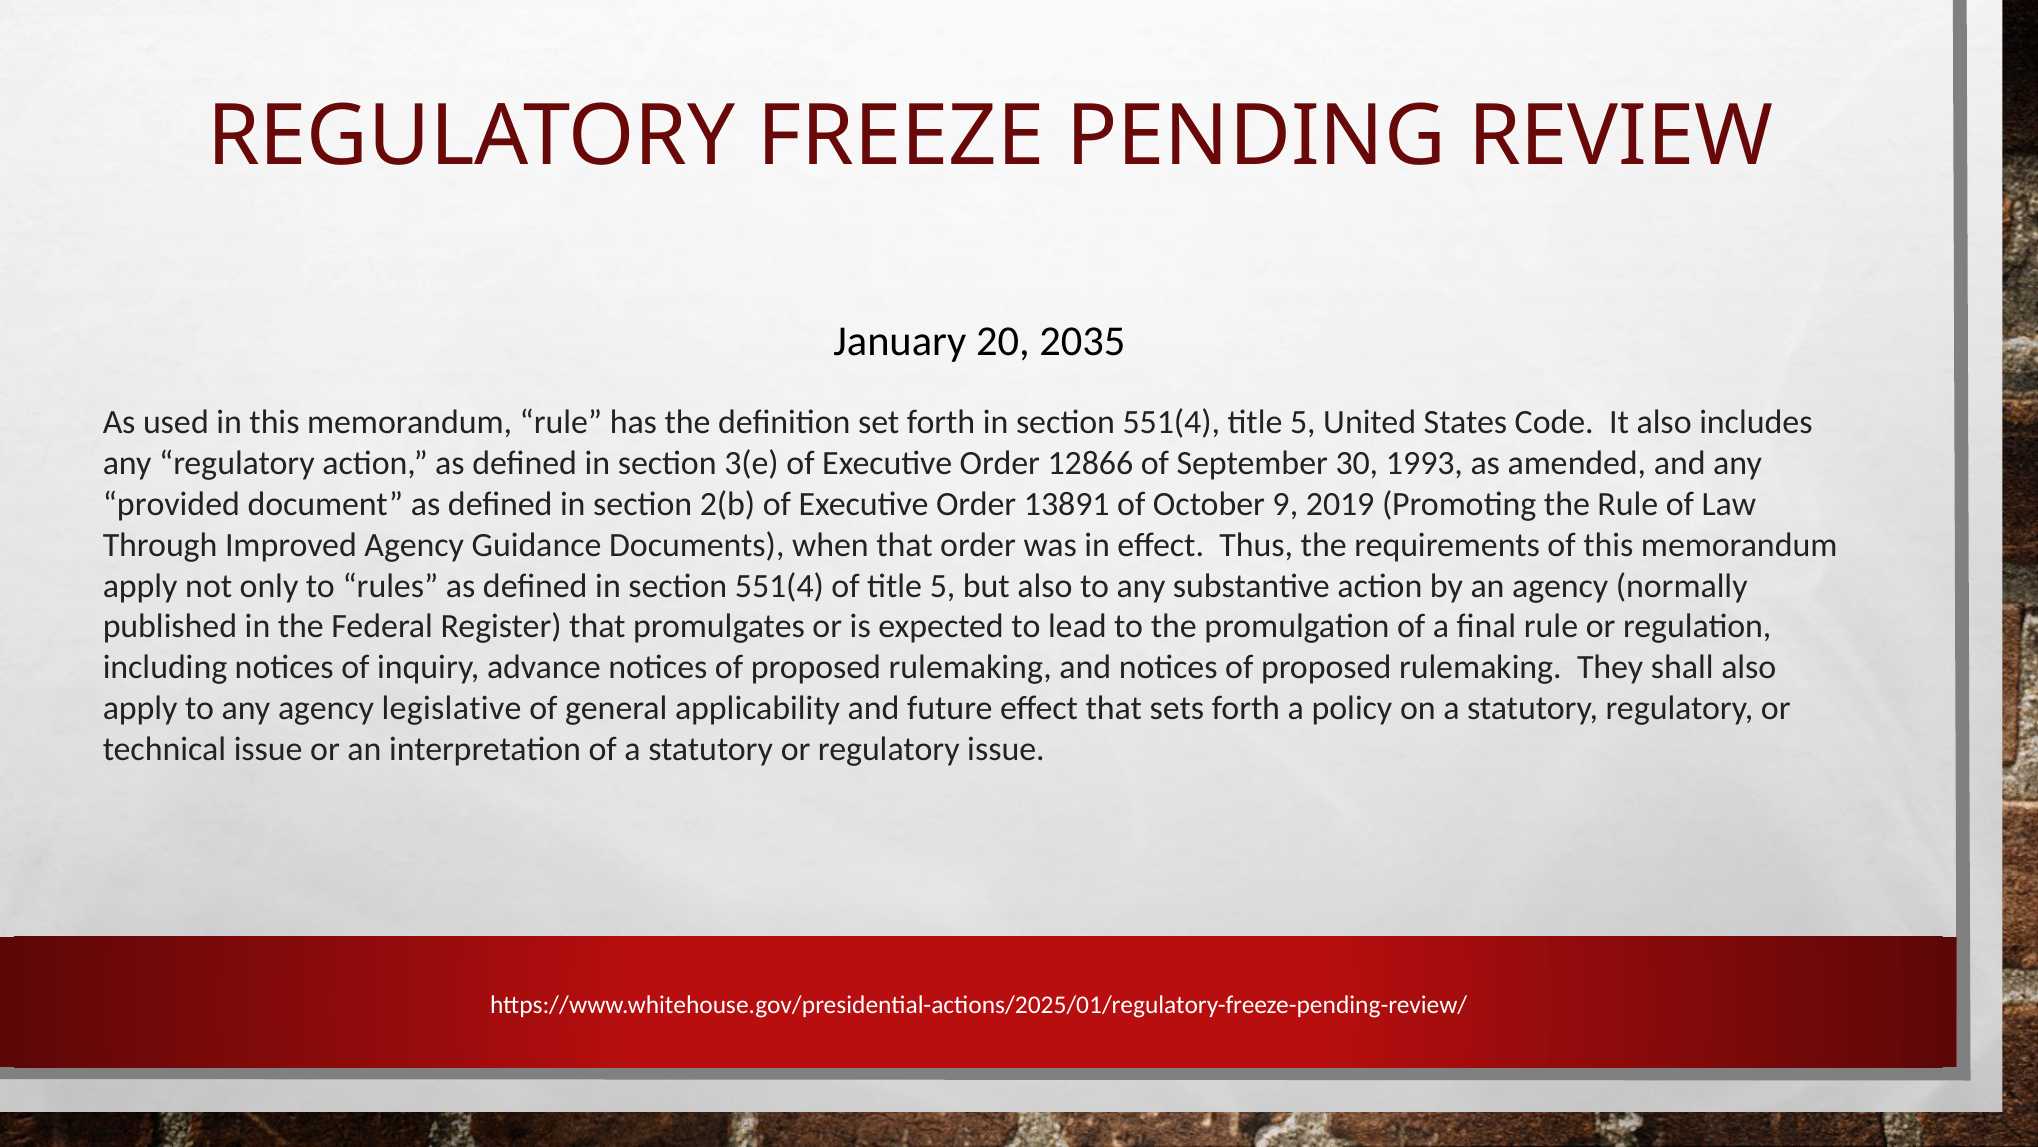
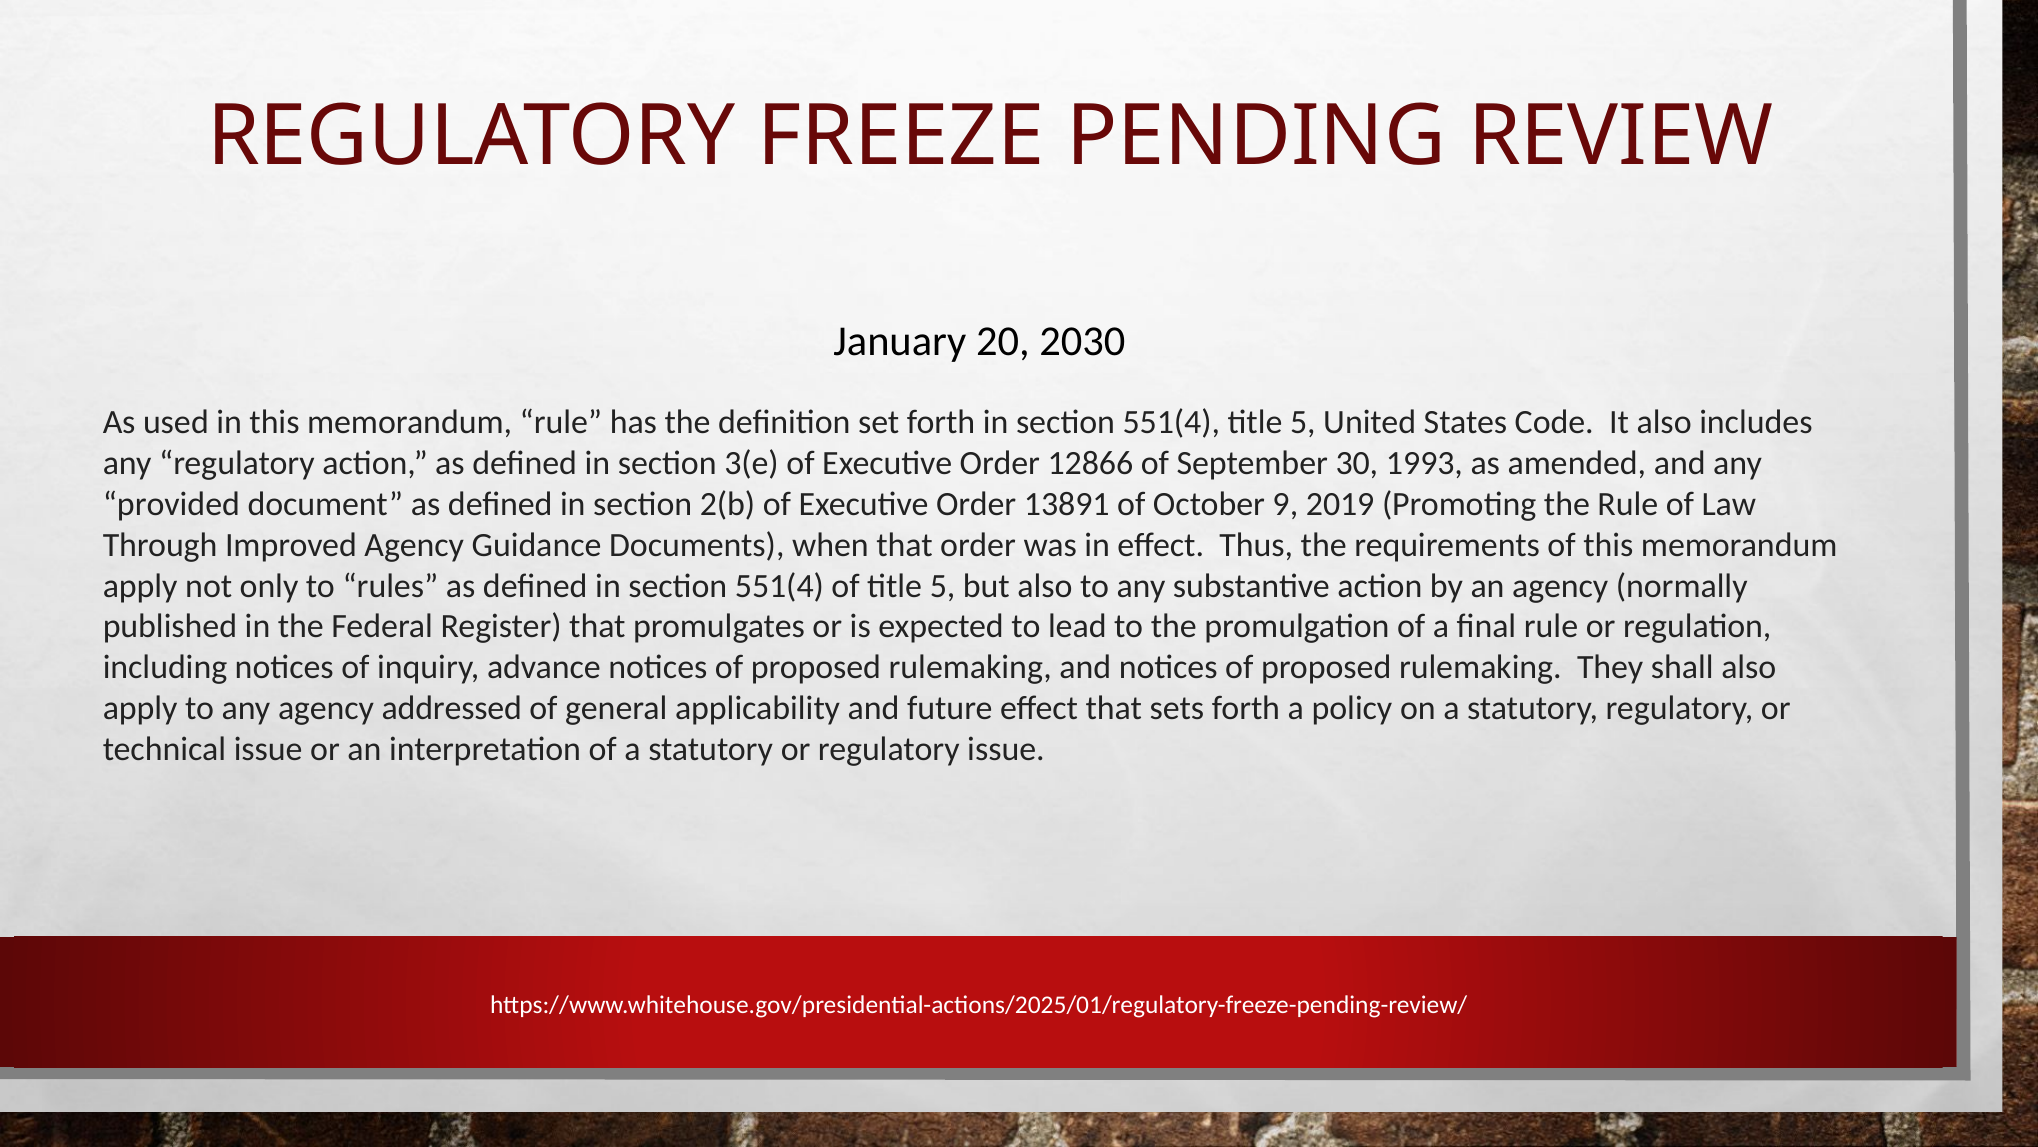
2035: 2035 -> 2030
legislative: legislative -> addressed
